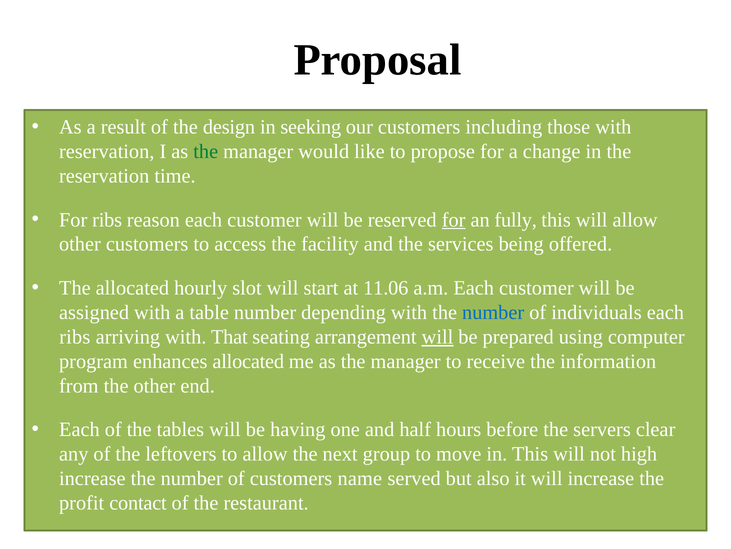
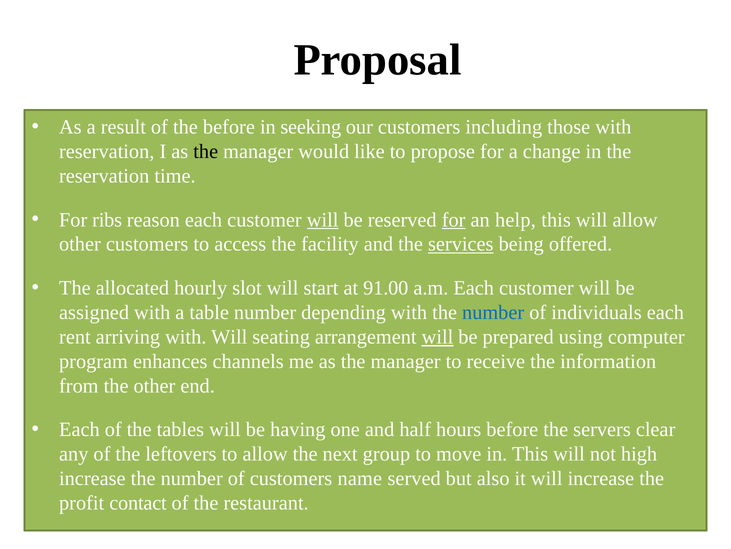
the design: design -> before
the at (206, 151) colour: green -> black
will at (323, 220) underline: none -> present
fully: fully -> help
services underline: none -> present
11.06: 11.06 -> 91.00
ribs at (75, 337): ribs -> rent
with That: That -> Will
enhances allocated: allocated -> channels
